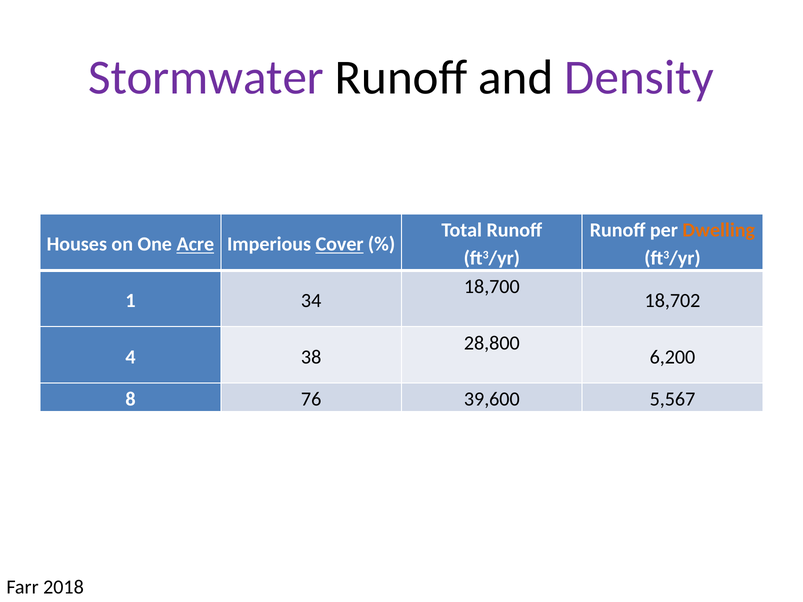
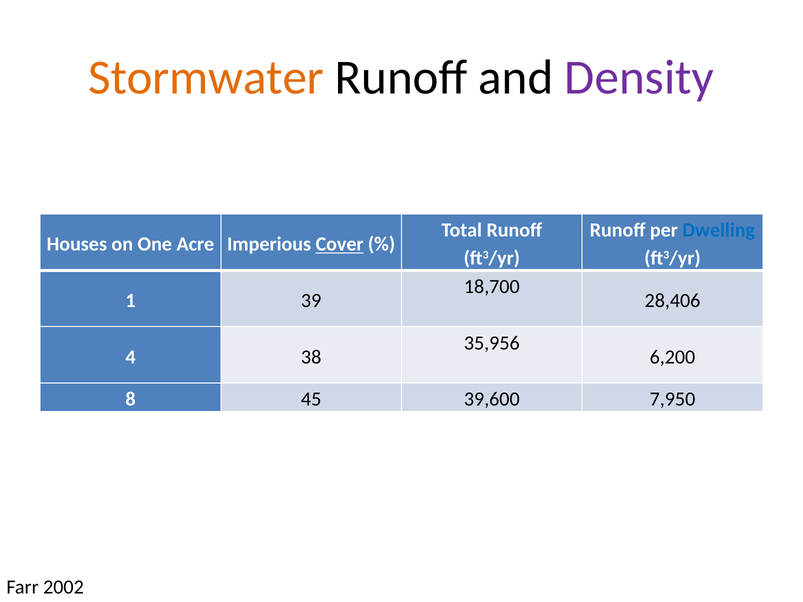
Stormwater colour: purple -> orange
Dwelling colour: orange -> blue
Acre underline: present -> none
34: 34 -> 39
18,702: 18,702 -> 28,406
28,800: 28,800 -> 35,956
76: 76 -> 45
5,567: 5,567 -> 7,950
2018: 2018 -> 2002
